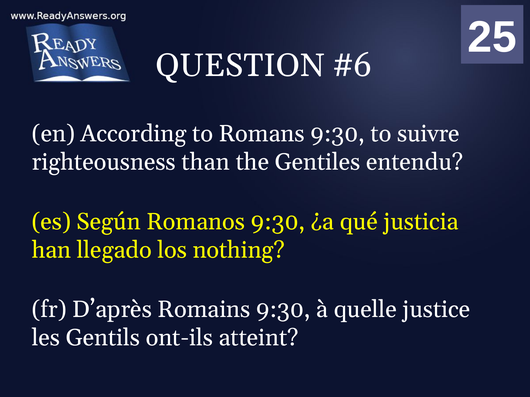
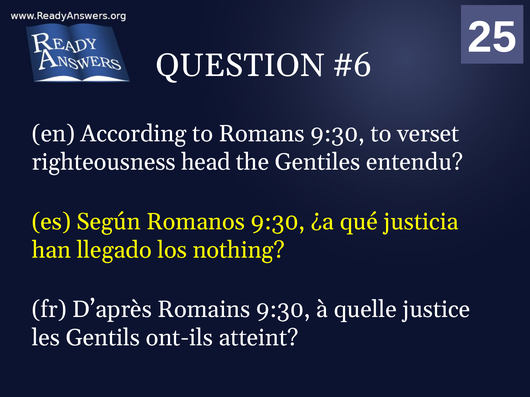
suivre: suivre -> verset
than: than -> head
